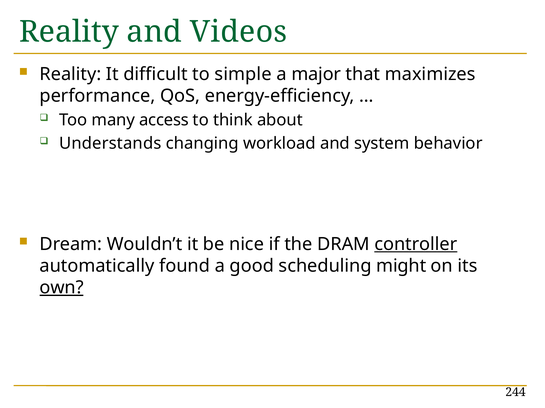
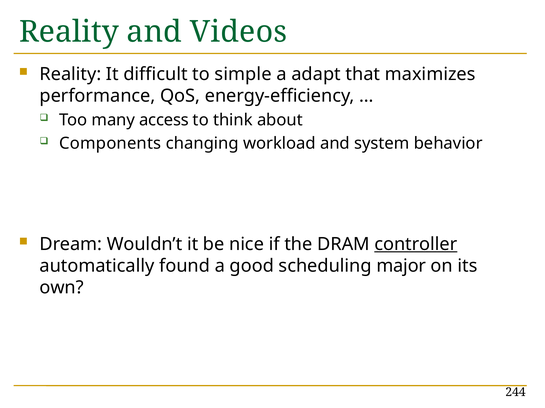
major: major -> adapt
Understands: Understands -> Components
might: might -> major
own underline: present -> none
